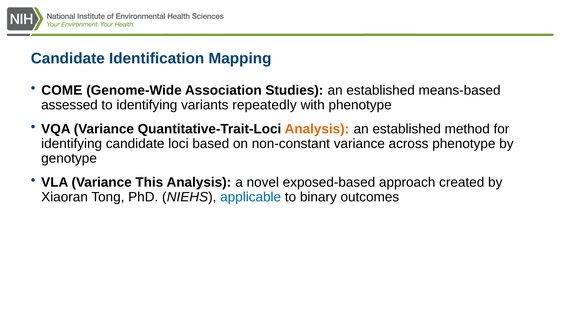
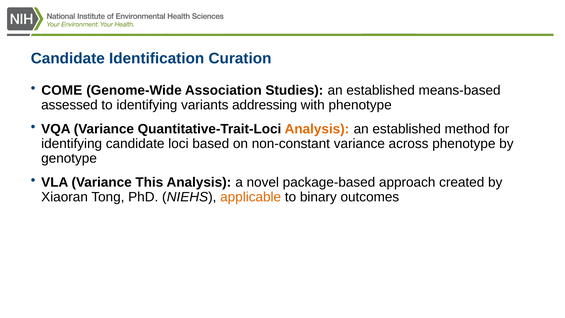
Mapping: Mapping -> Curation
repeatedly: repeatedly -> addressing
exposed-based: exposed-based -> package-based
applicable colour: blue -> orange
